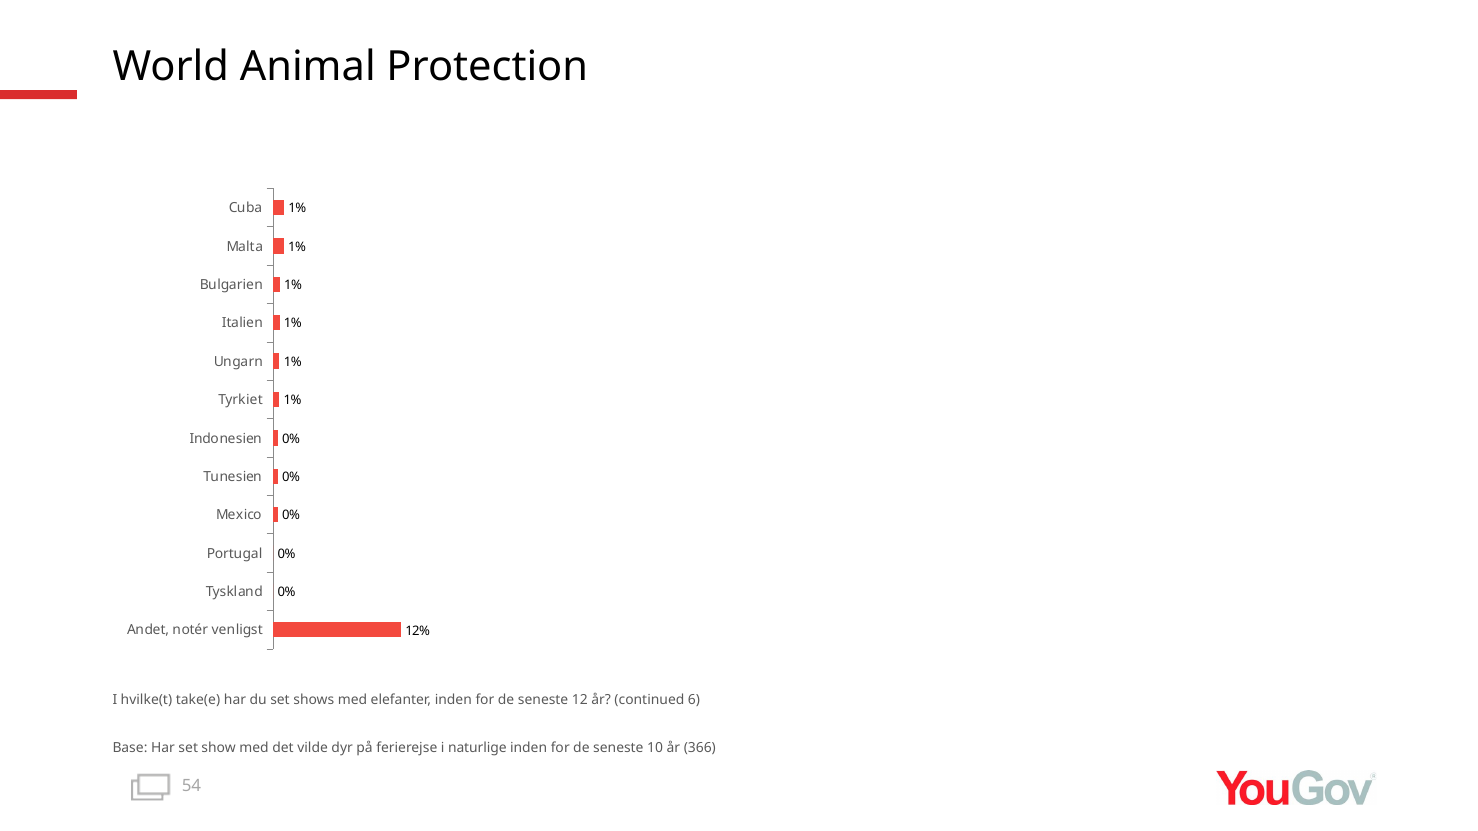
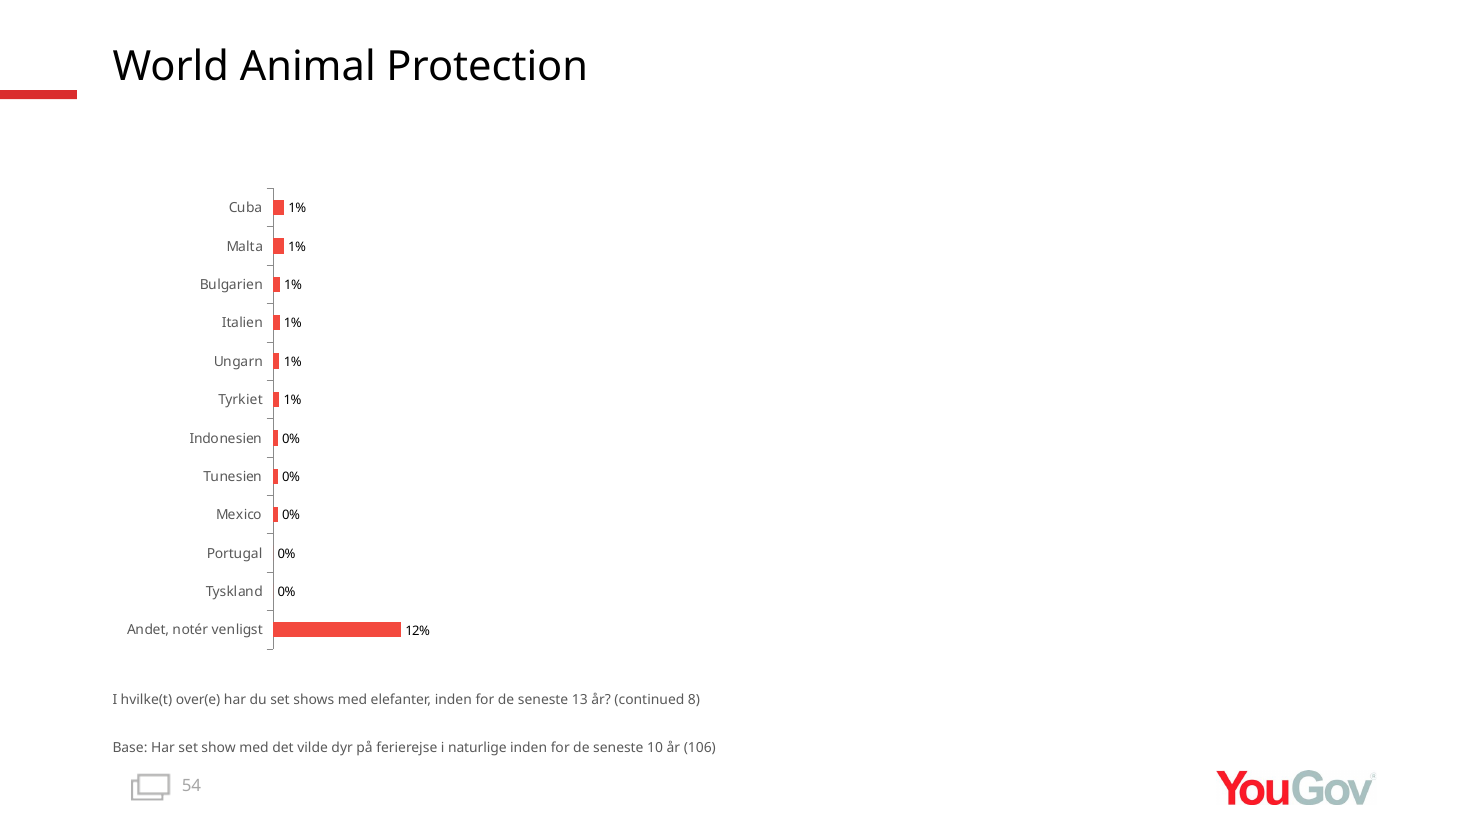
take(e: take(e -> over(e
12: 12 -> 13
6: 6 -> 8
366: 366 -> 106
